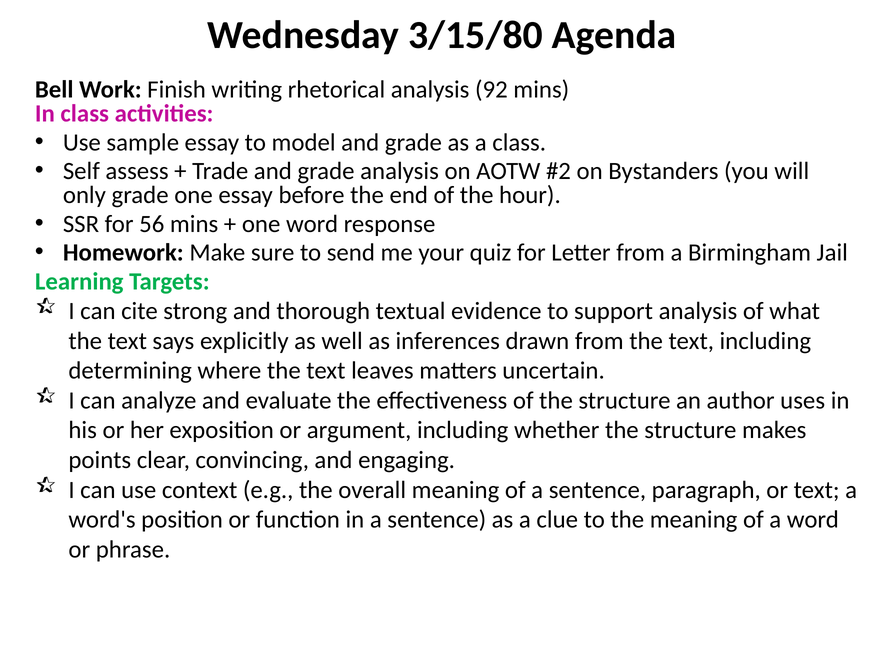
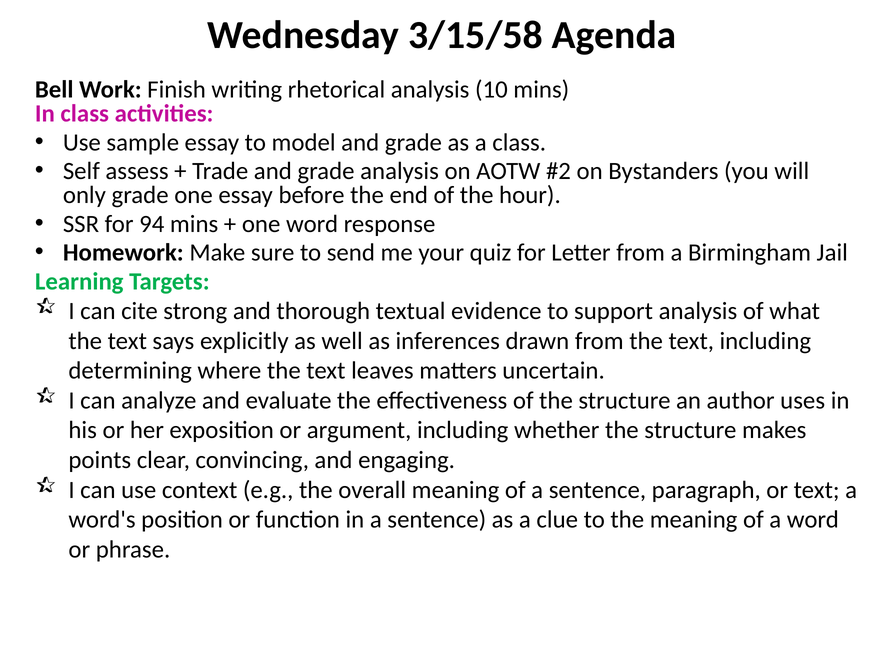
3/15/80: 3/15/80 -> 3/15/58
92: 92 -> 10
56: 56 -> 94
